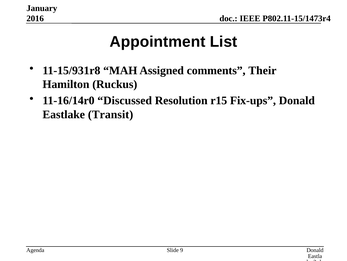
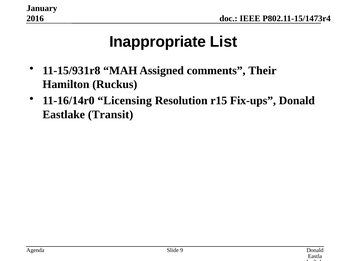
Appointment: Appointment -> Inappropriate
Discussed: Discussed -> Licensing
